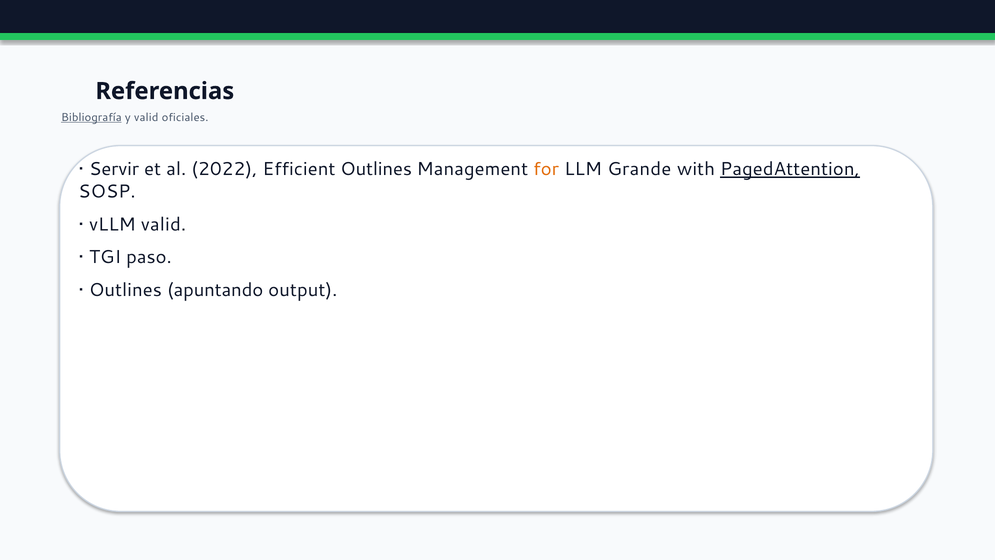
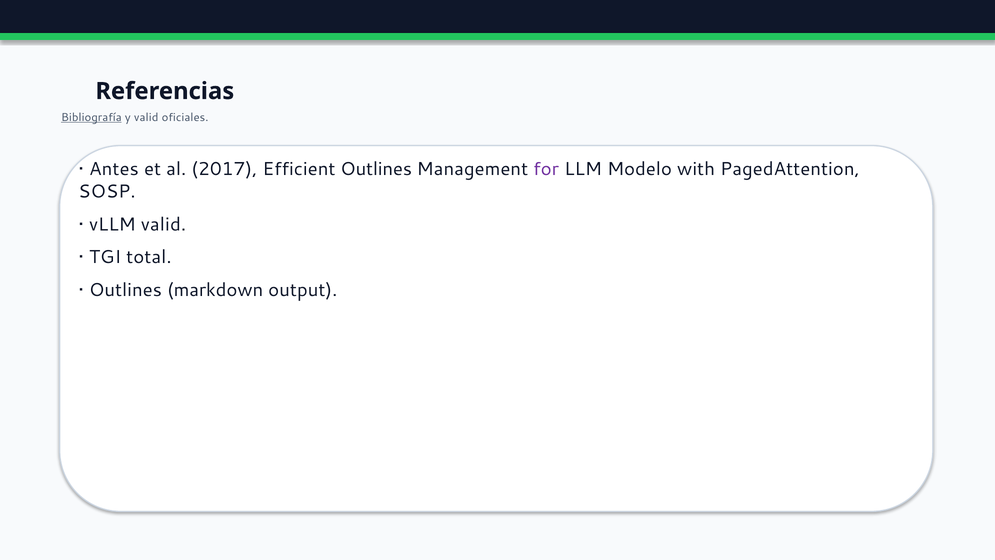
Servir: Servir -> Antes
2022: 2022 -> 2017
for colour: orange -> purple
Grande: Grande -> Modelo
PagedAttention underline: present -> none
paso: paso -> total
apuntando: apuntando -> markdown
